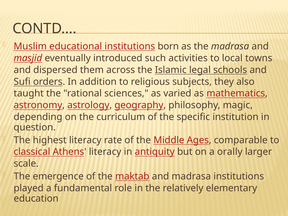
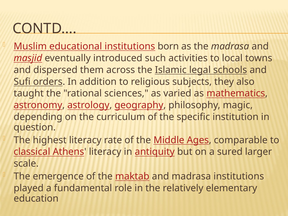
orally: orally -> sured
